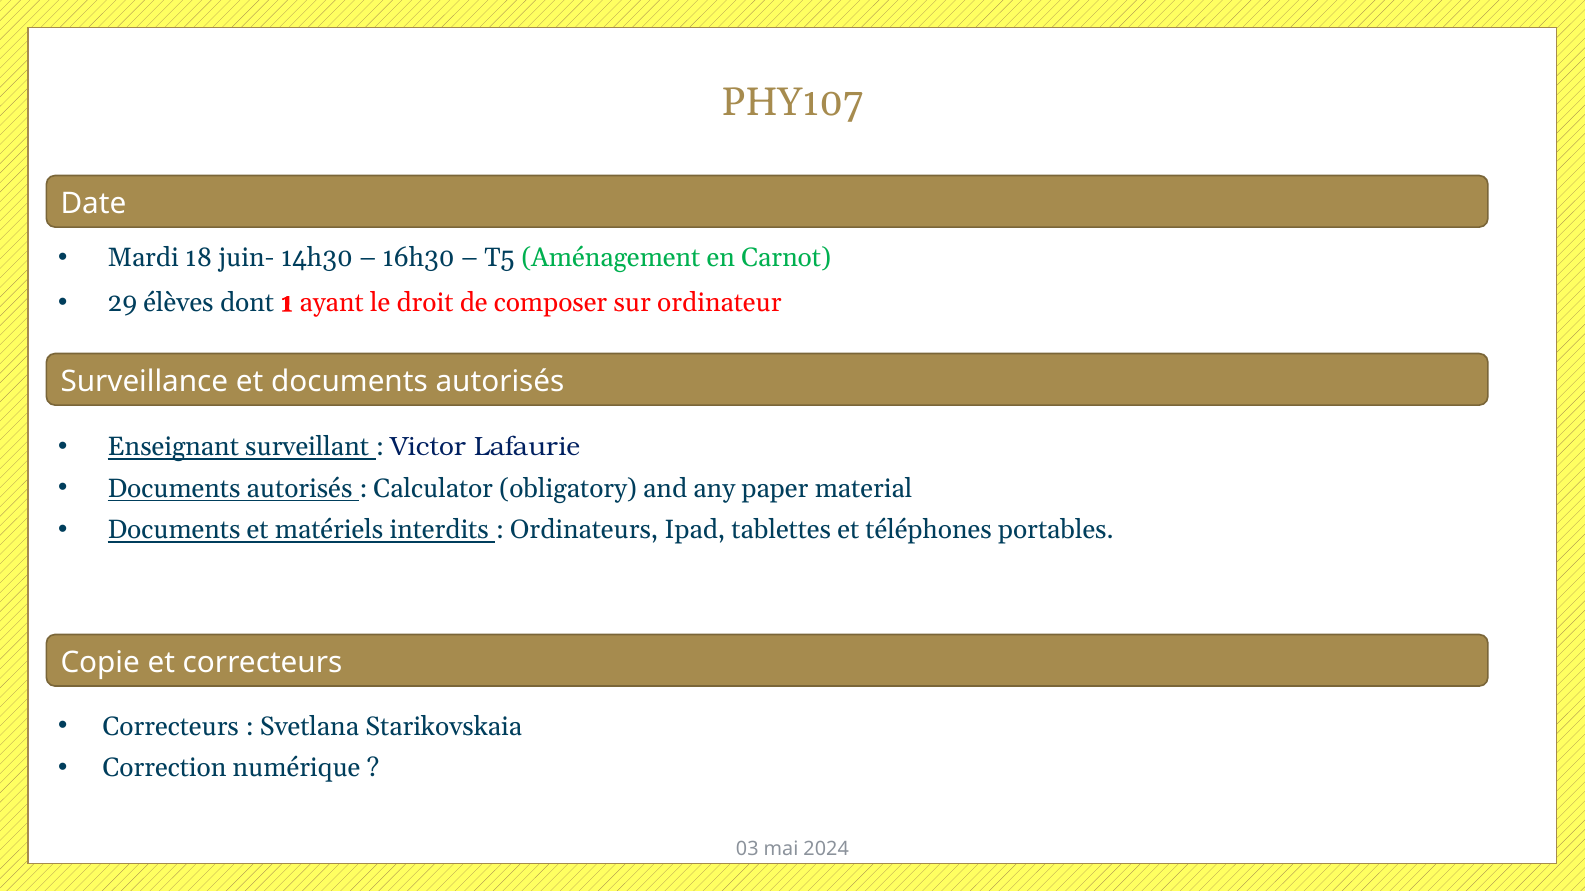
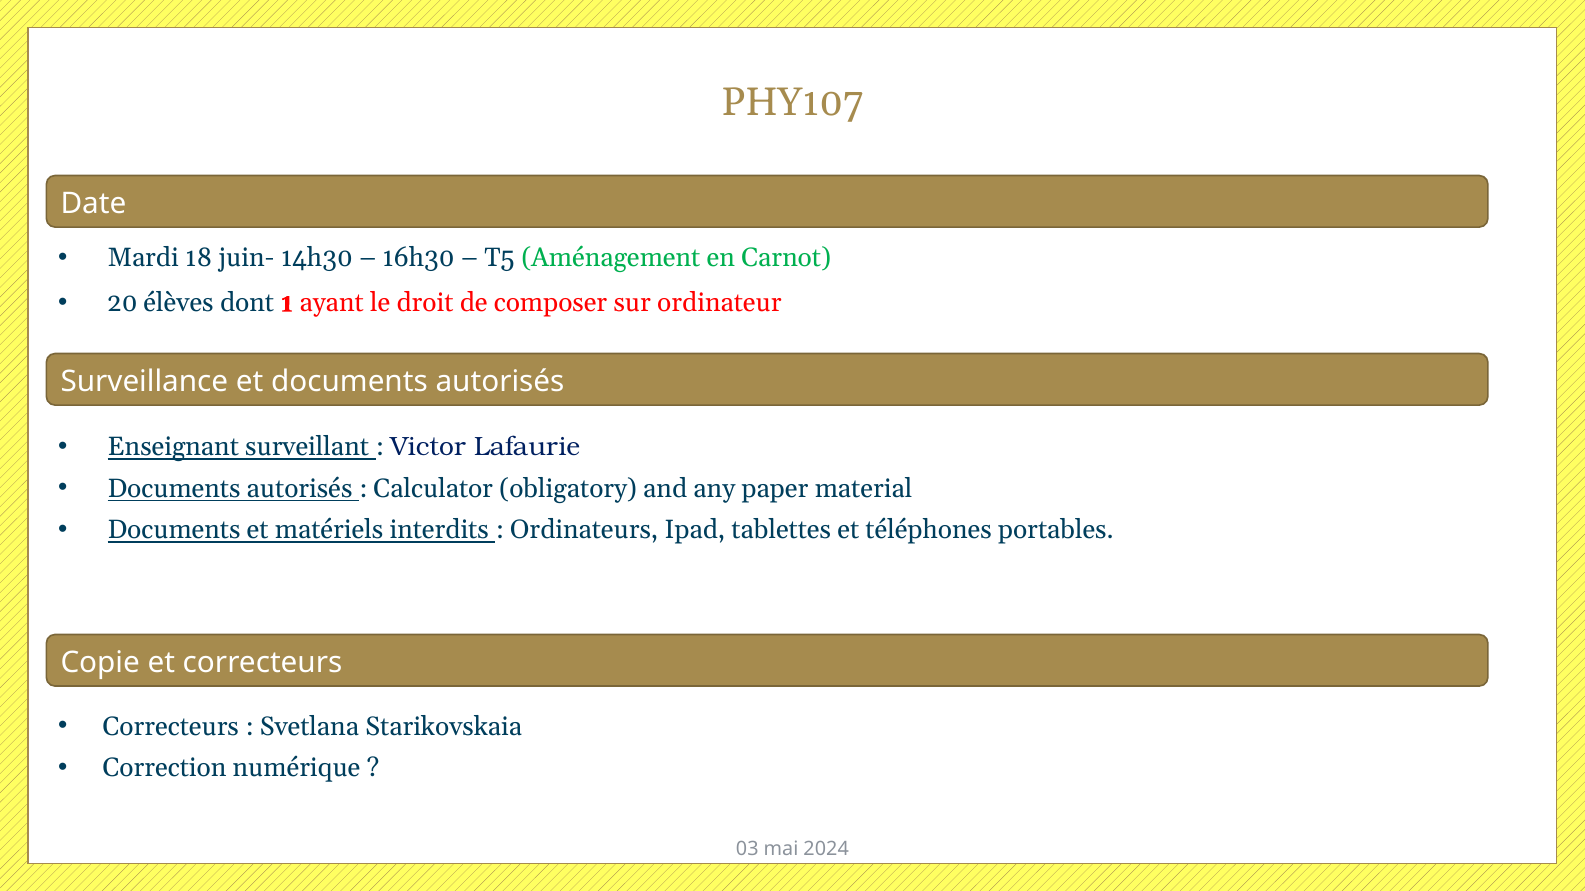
29: 29 -> 20
